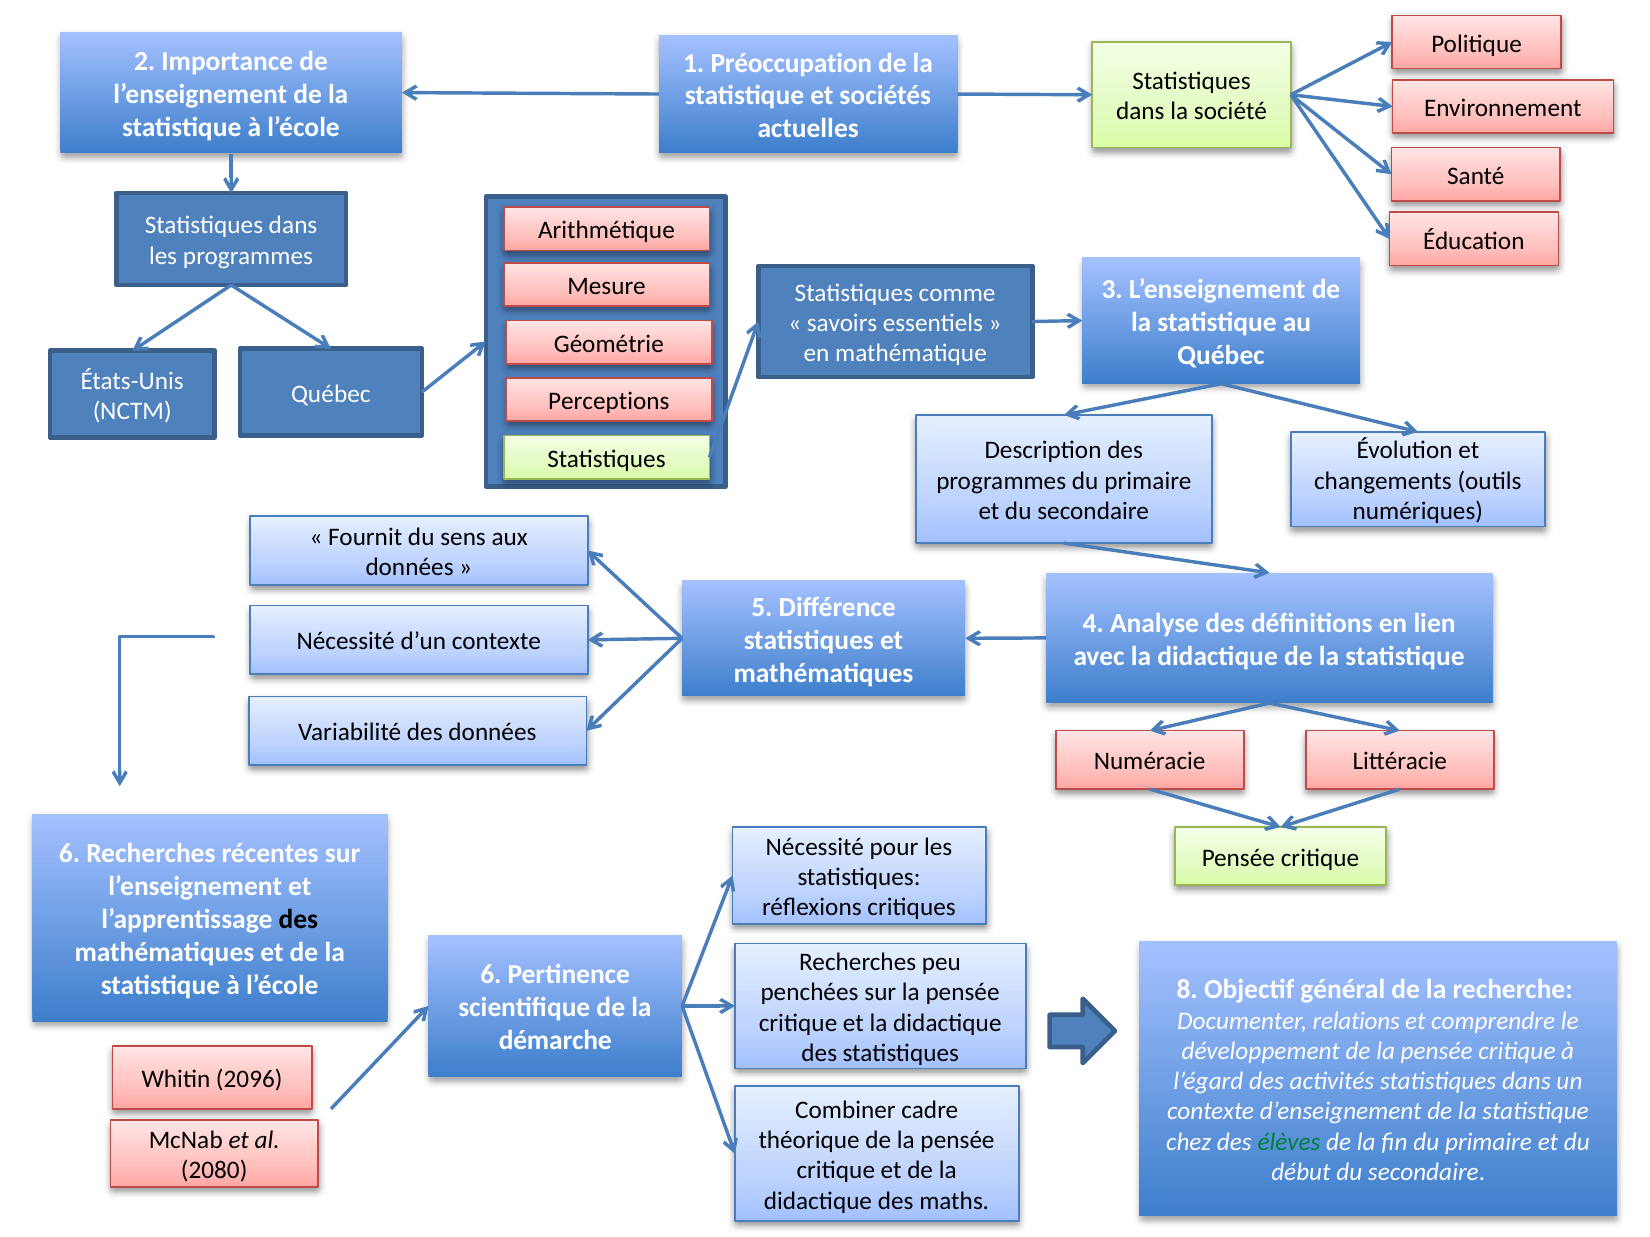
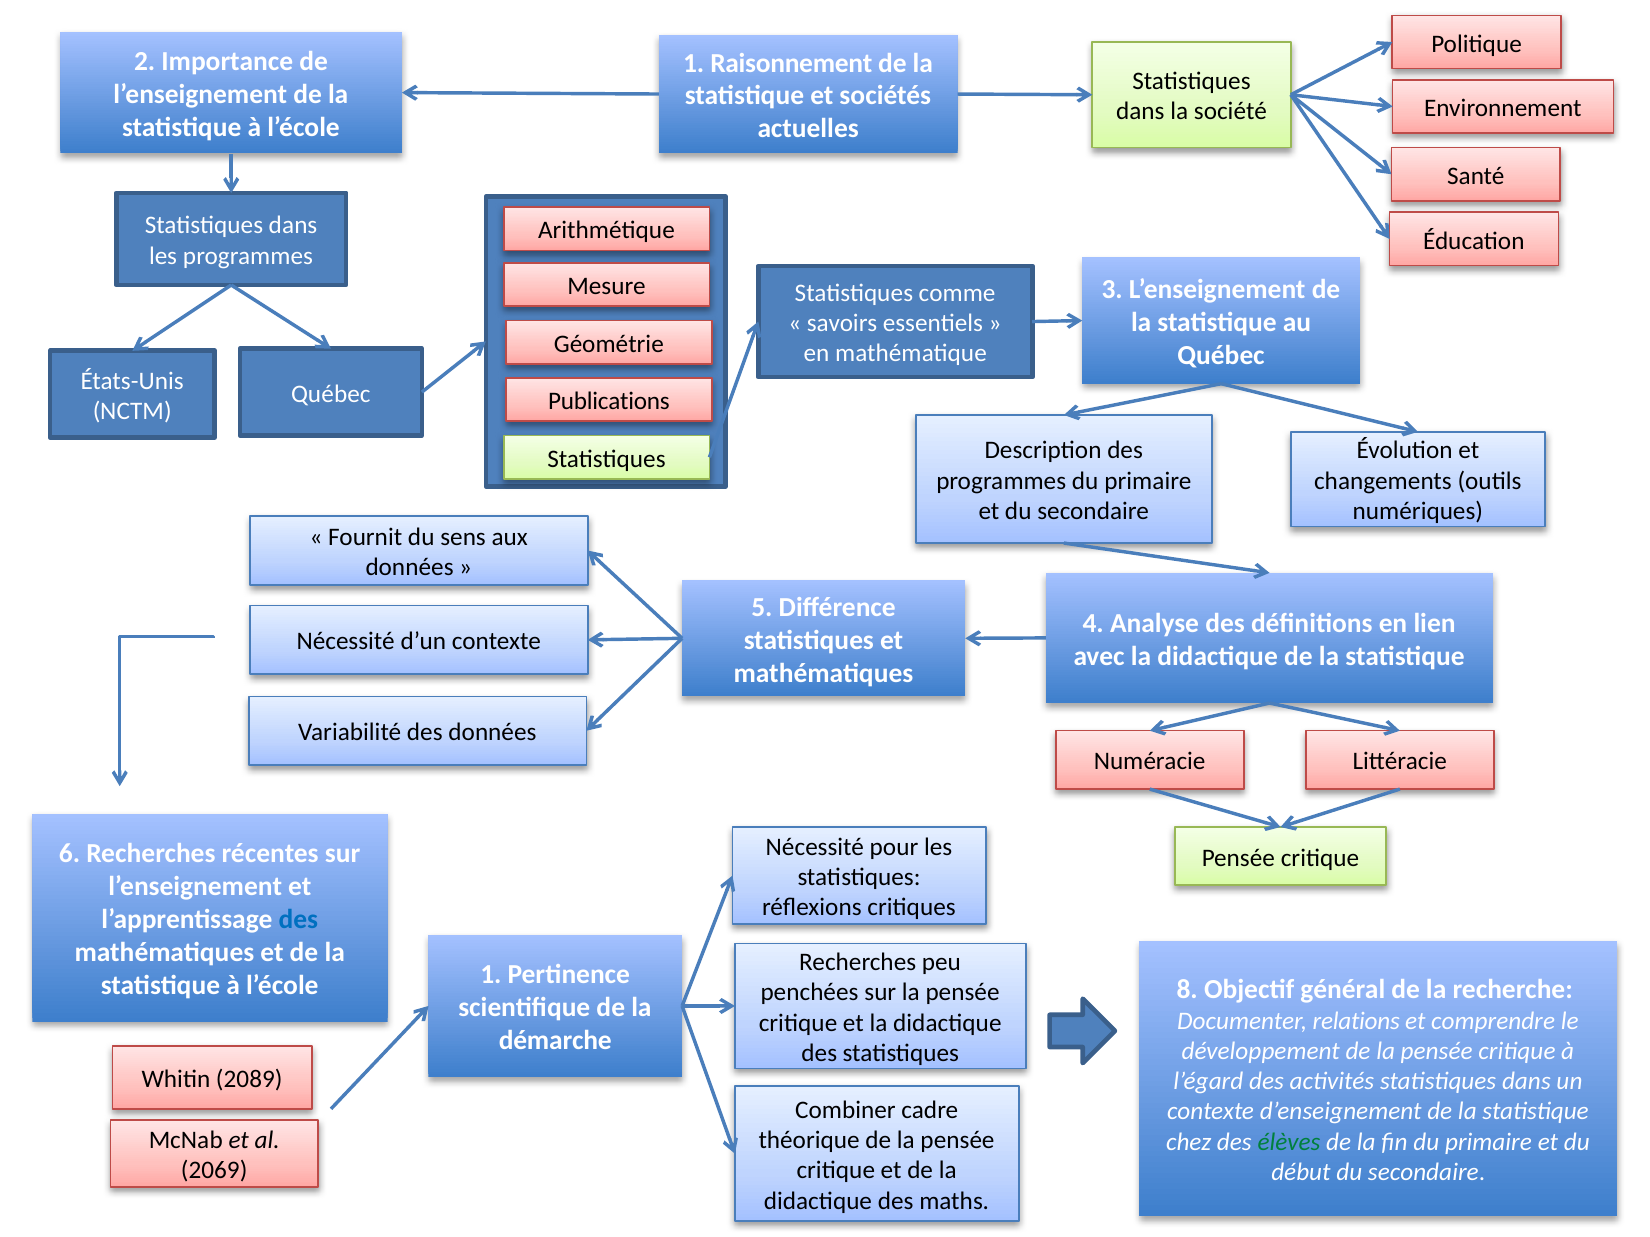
Préoccupation: Préoccupation -> Raisonnement
Perceptions: Perceptions -> Publications
des at (298, 920) colour: black -> blue
l’école 6: 6 -> 1
2096: 2096 -> 2089
2080: 2080 -> 2069
